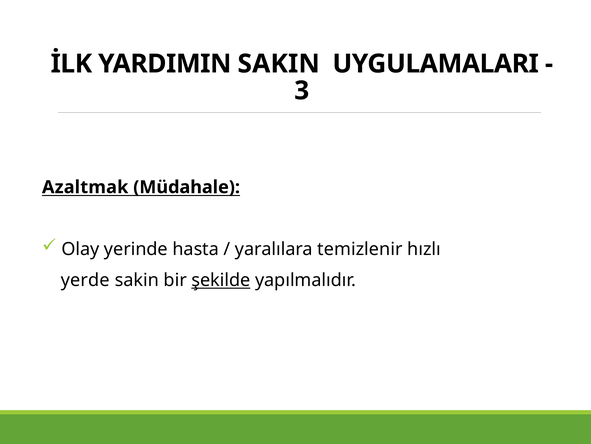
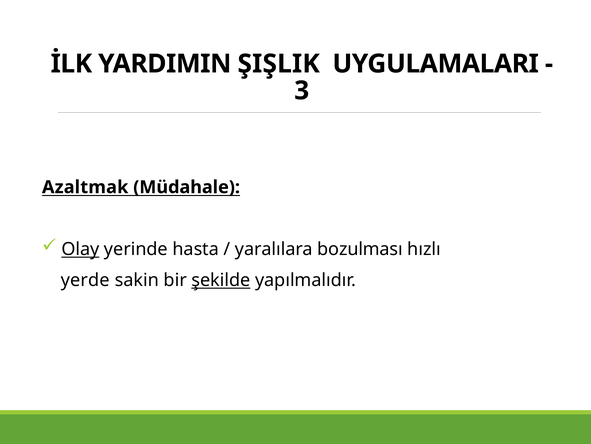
YARDIMIN SAKIN: SAKIN -> ŞIŞLIK
Olay underline: none -> present
temizlenir: temizlenir -> bozulması
